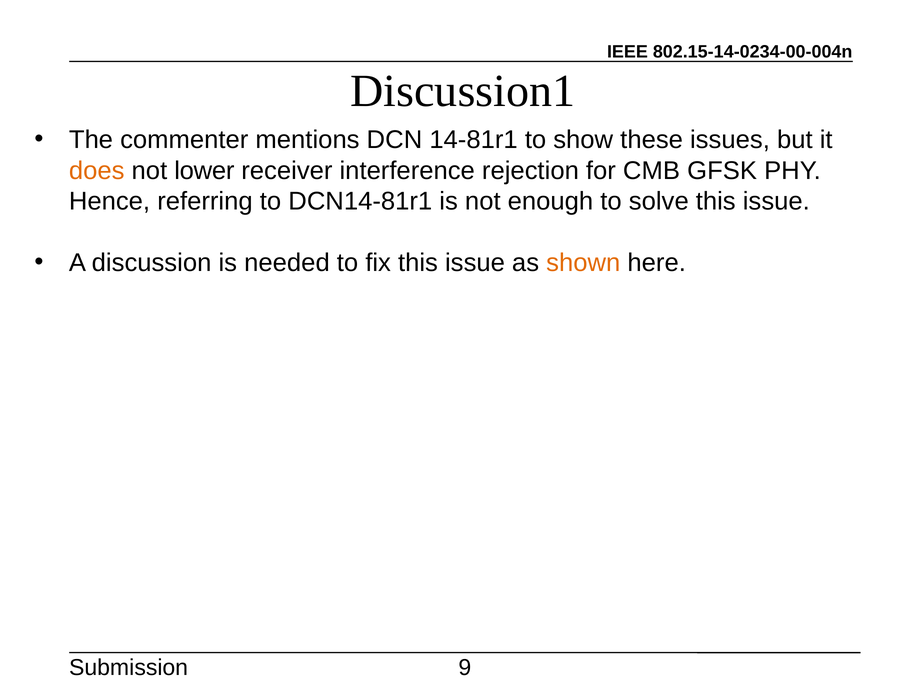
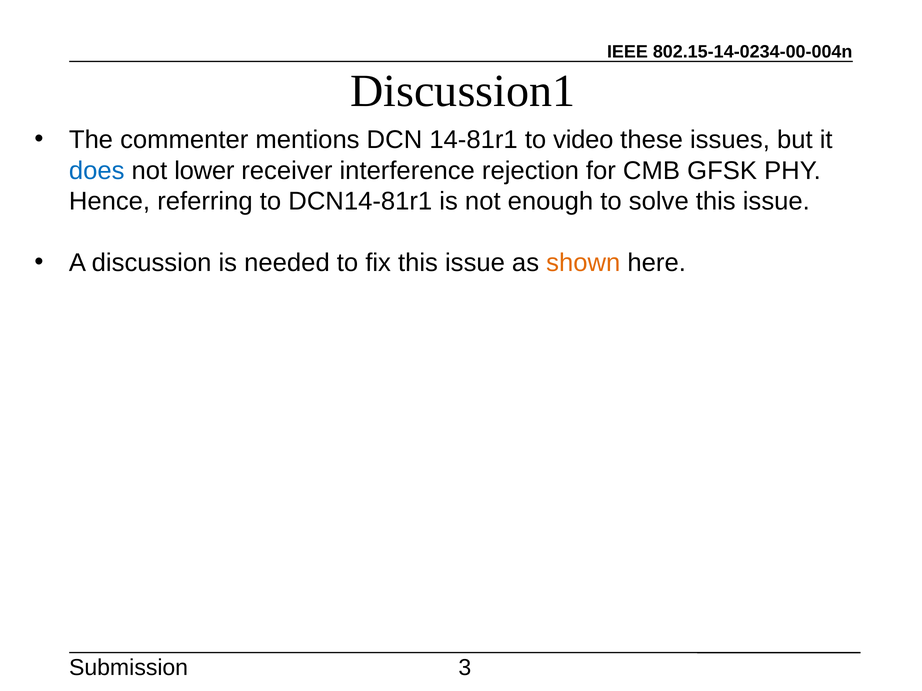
show: show -> video
does colour: orange -> blue
9: 9 -> 3
